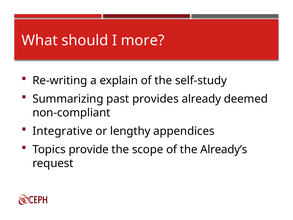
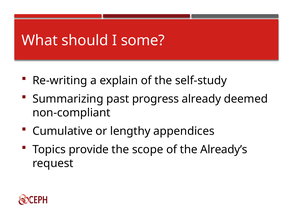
more: more -> some
provides: provides -> progress
Integrative: Integrative -> Cumulative
